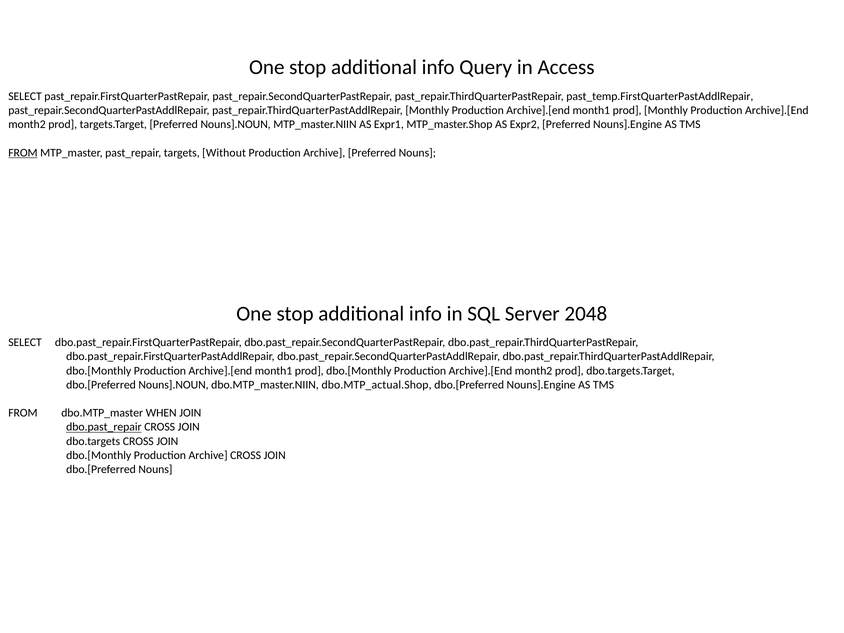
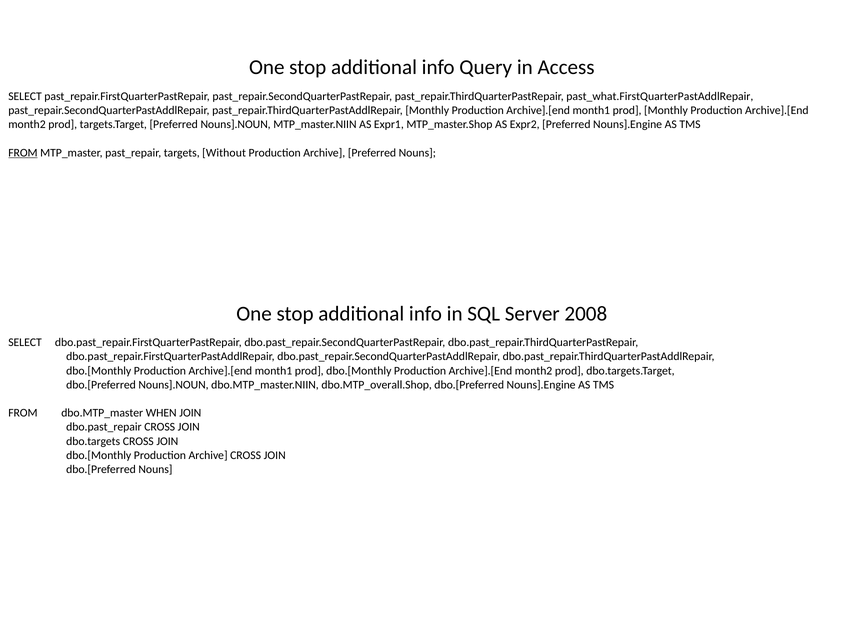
past_temp.FirstQuarterPastAddlRepair: past_temp.FirstQuarterPastAddlRepair -> past_what.FirstQuarterPastAddlRepair
2048: 2048 -> 2008
dbo.MTP_actual.Shop: dbo.MTP_actual.Shop -> dbo.MTP_overall.Shop
dbo.past_repair underline: present -> none
